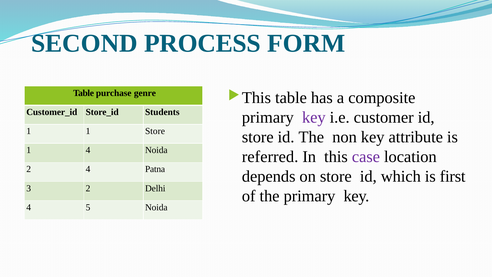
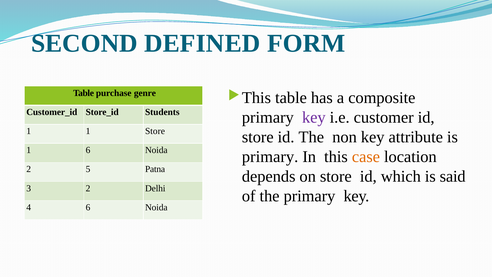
PROCESS: PROCESS -> DEFINED
1 4: 4 -> 6
referred at (270, 157): referred -> primary
case colour: purple -> orange
2 4: 4 -> 5
first: first -> said
4 5: 5 -> 6
